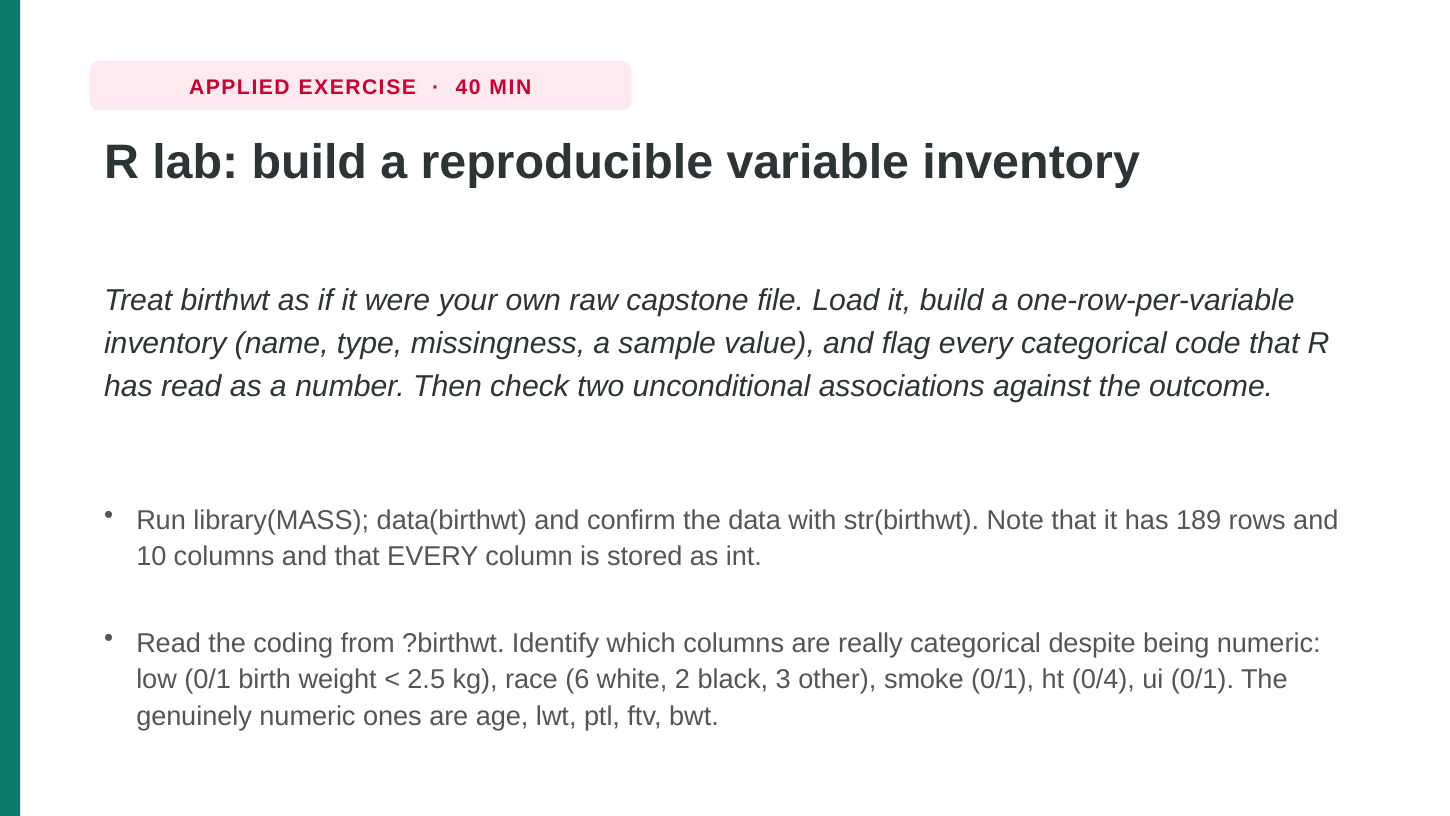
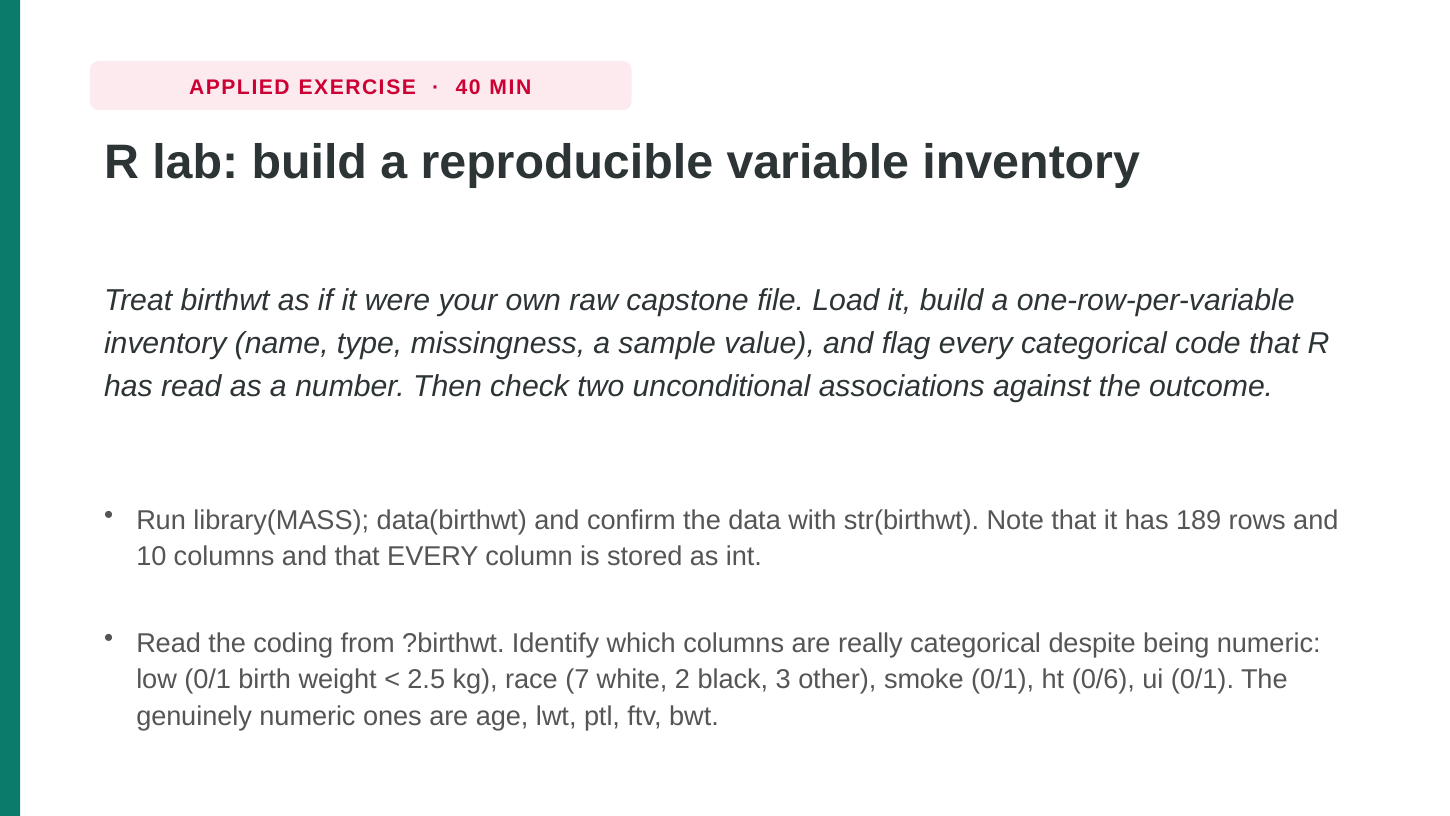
6: 6 -> 7
0/4: 0/4 -> 0/6
